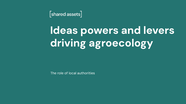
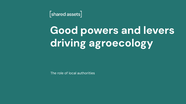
Ideas: Ideas -> Good
